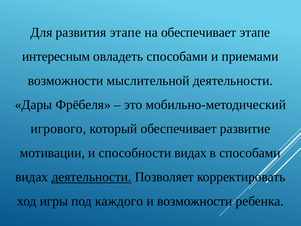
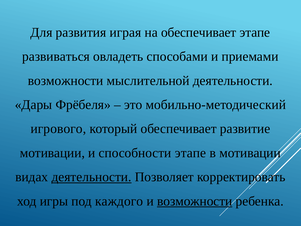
развития этапе: этапе -> играя
интересным: интересным -> развиваться
способности видах: видах -> этапе
в способами: способами -> мотивации
возможности at (195, 201) underline: none -> present
